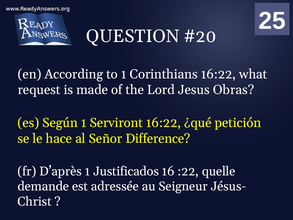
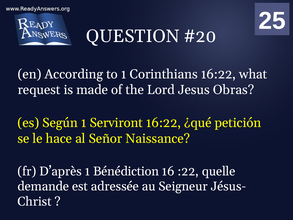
Difference: Difference -> Naissance
Justificados: Justificados -> Bénédiction
